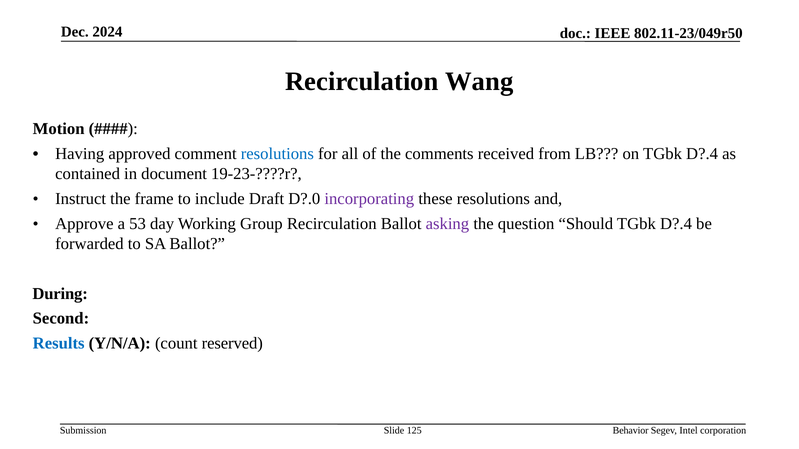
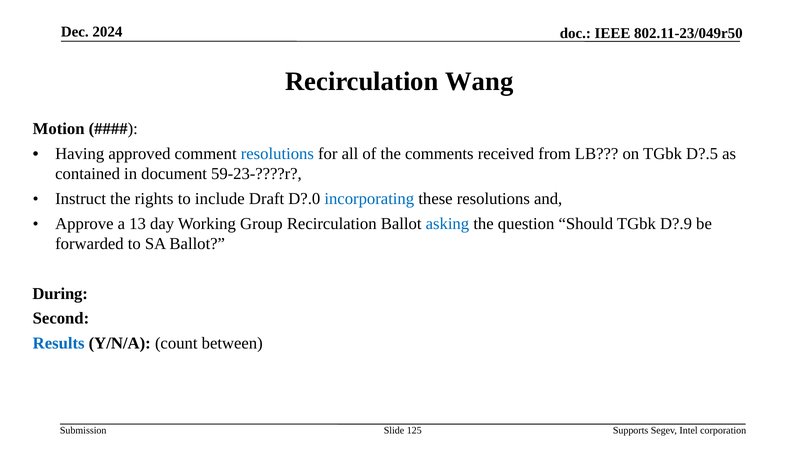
on TGbk D?.4: D?.4 -> D?.5
19-23-????r: 19-23-????r -> 59-23-????r
frame: frame -> rights
incorporating colour: purple -> blue
53: 53 -> 13
asking colour: purple -> blue
Should TGbk D?.4: D?.4 -> D?.9
reserved: reserved -> between
Behavior: Behavior -> Supports
